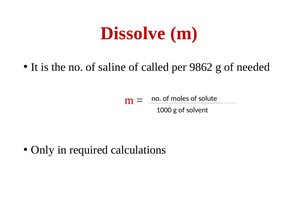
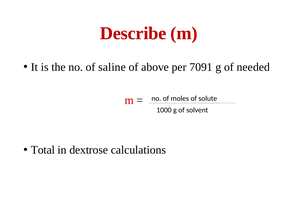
Dissolve: Dissolve -> Describe
called: called -> above
9862: 9862 -> 7091
Only: Only -> Total
required: required -> dextrose
